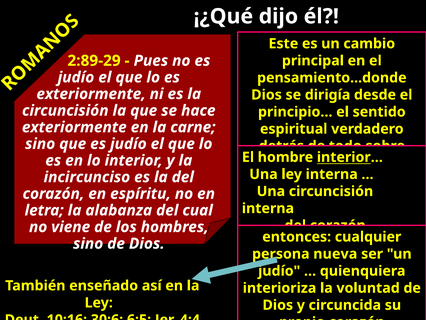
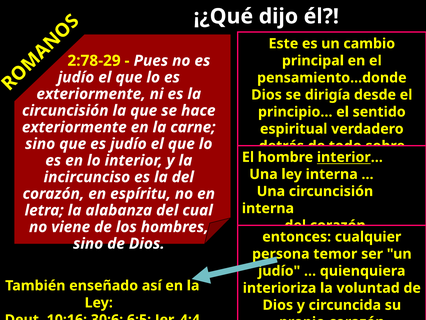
2:89-29: 2:89-29 -> 2:78-29
nueva: nueva -> temor
